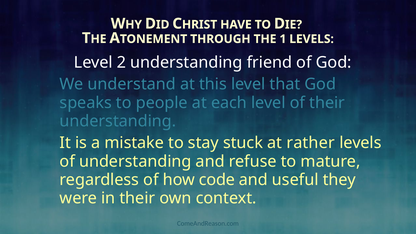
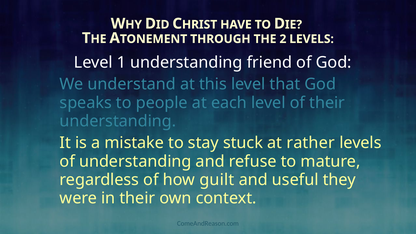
1: 1 -> 2
2: 2 -> 1
code: code -> guilt
